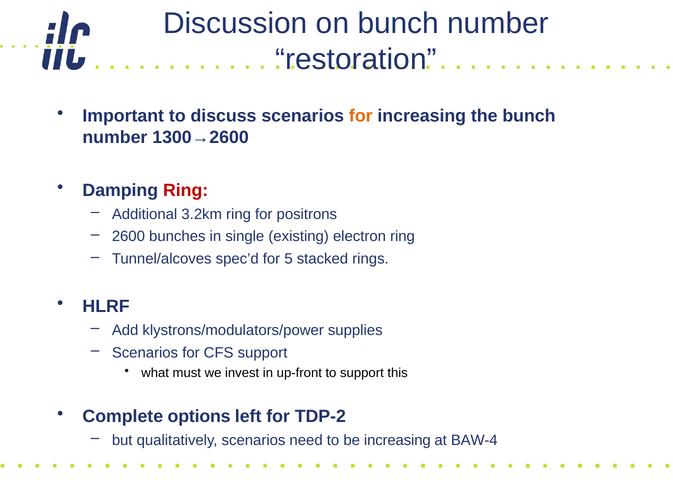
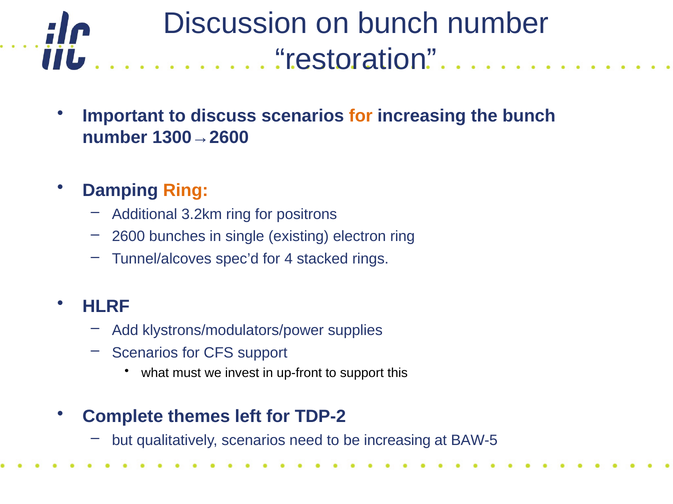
Ring at (186, 191) colour: red -> orange
5: 5 -> 4
options: options -> themes
BAW-4: BAW-4 -> BAW-5
